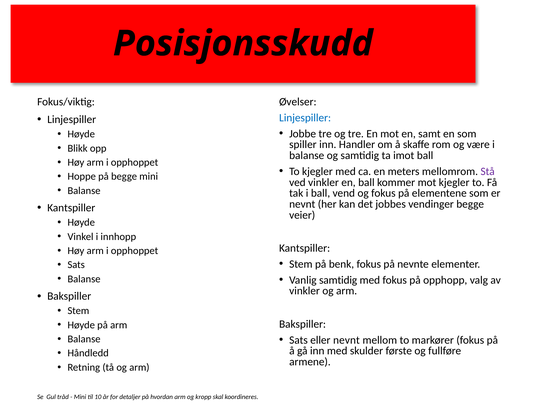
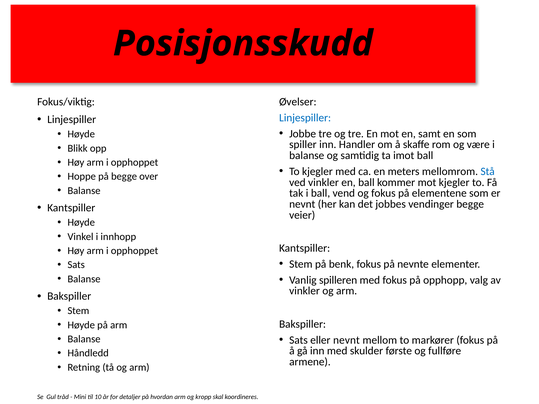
Stå colour: purple -> blue
begge mini: mini -> over
Vanlig samtidig: samtidig -> spilleren
